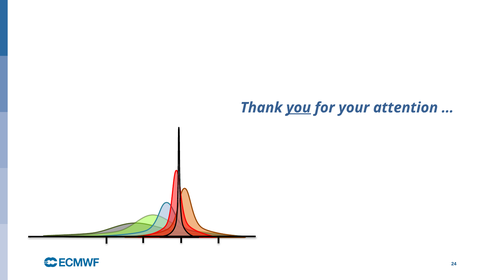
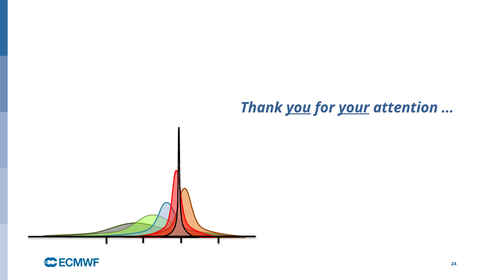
your underline: none -> present
